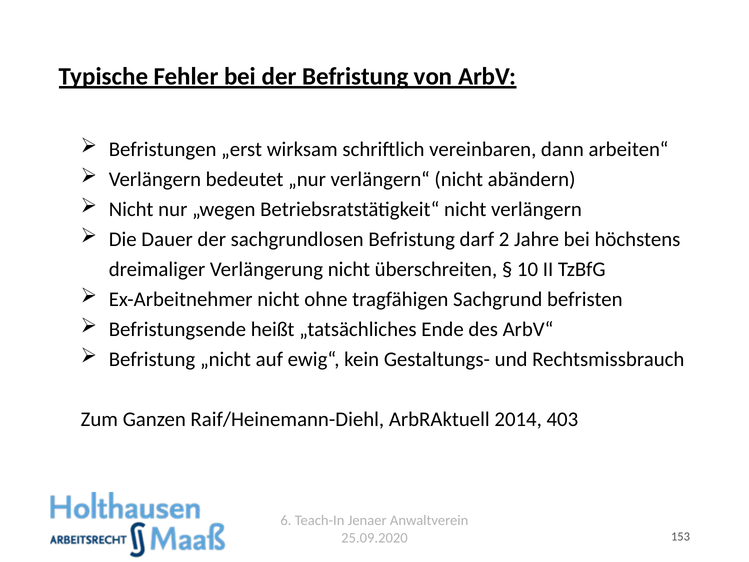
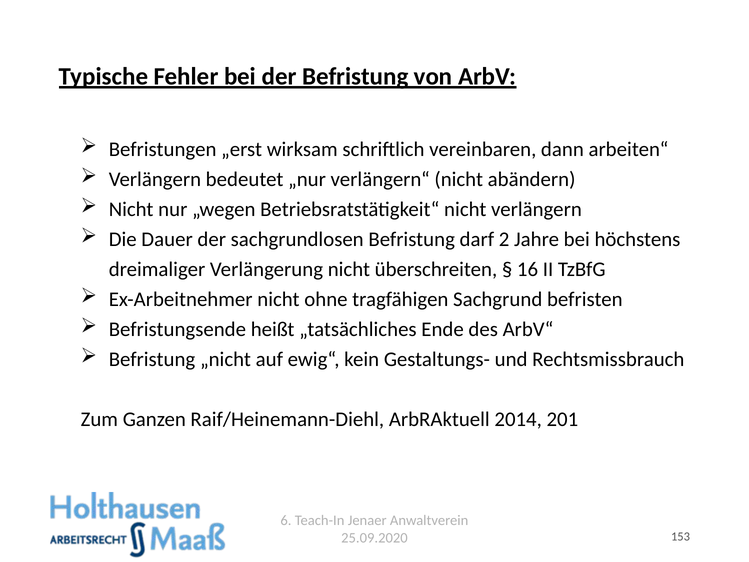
10: 10 -> 16
403: 403 -> 201
